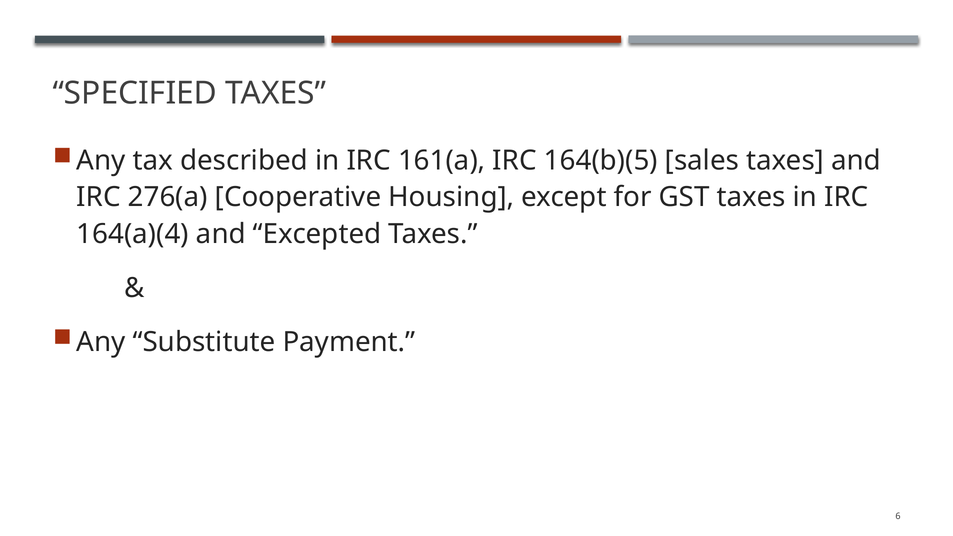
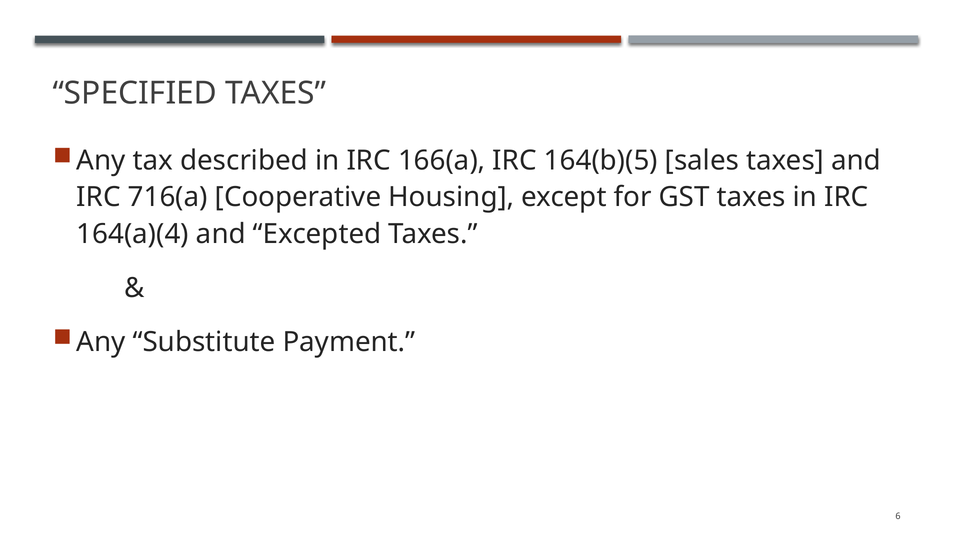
161(a: 161(a -> 166(a
276(a: 276(a -> 716(a
